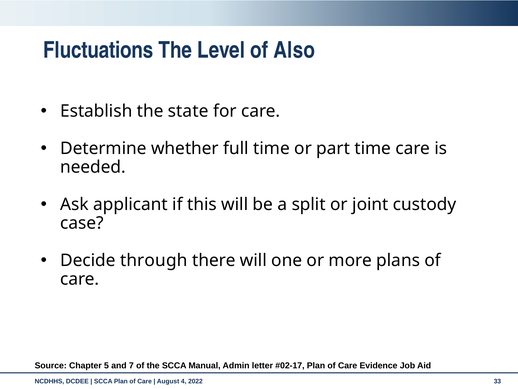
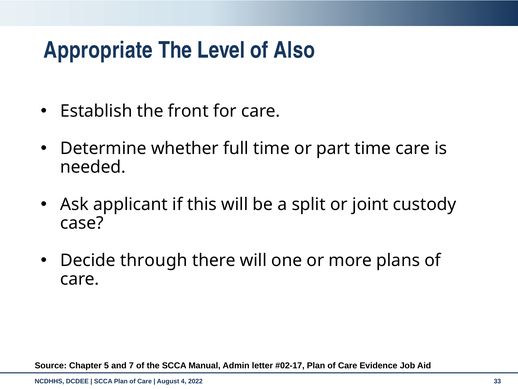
Fluctuations: Fluctuations -> Appropriate
state: state -> front
